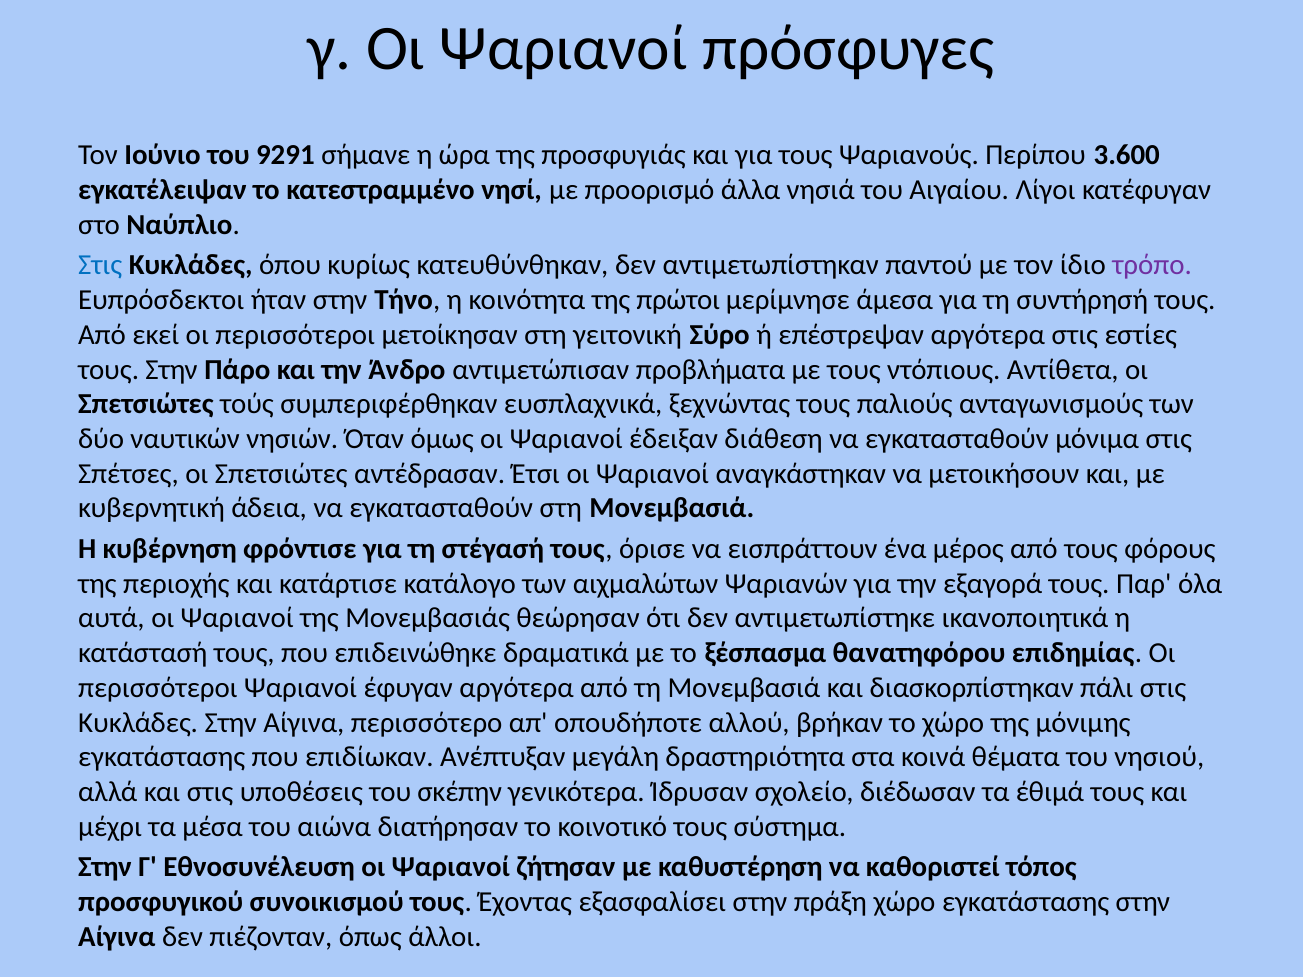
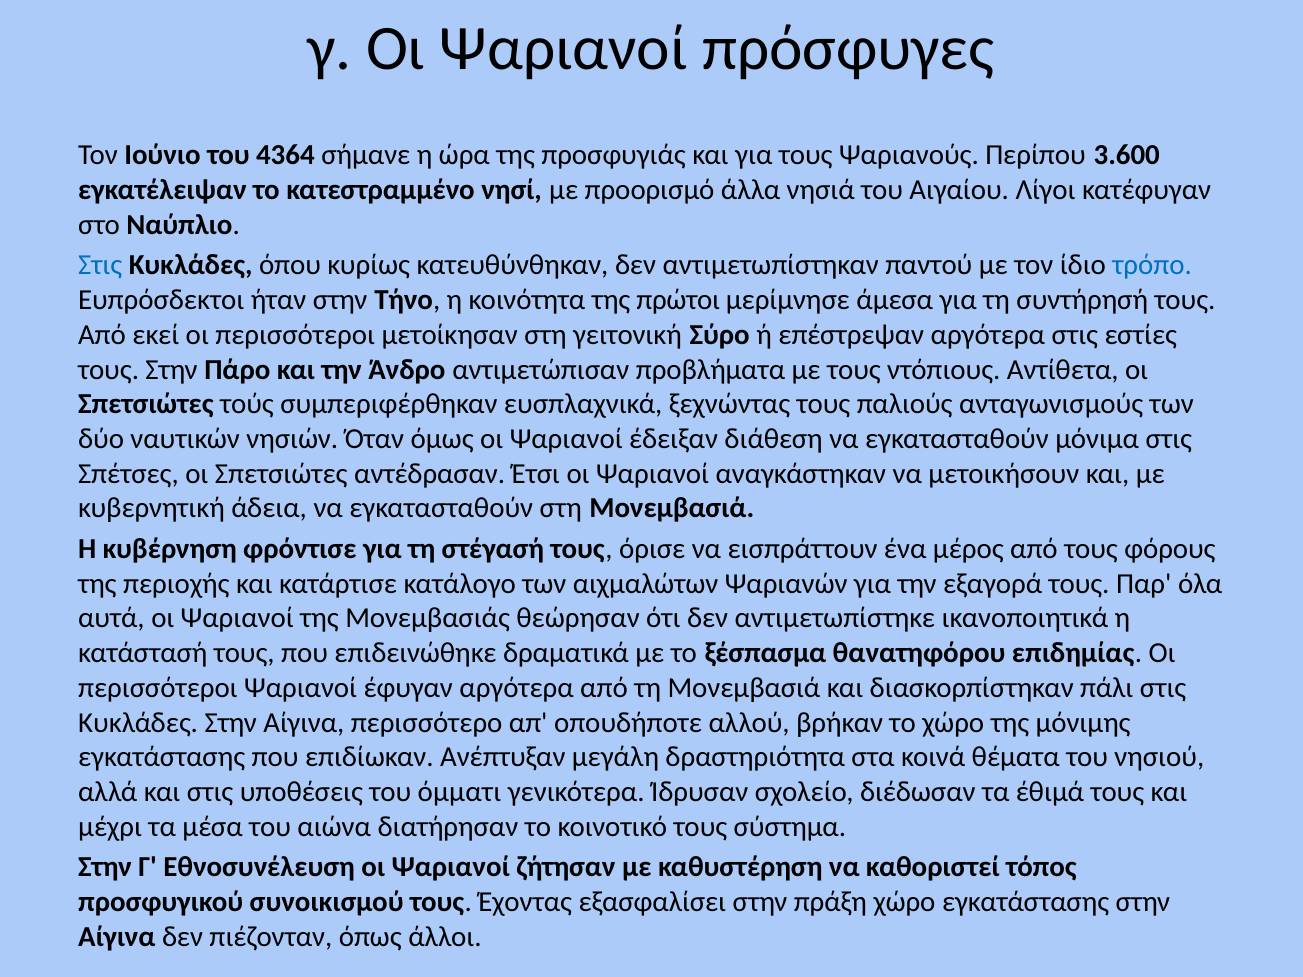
9291: 9291 -> 4364
τρόπο colour: purple -> blue
σκέπην: σκέπην -> όμματι
